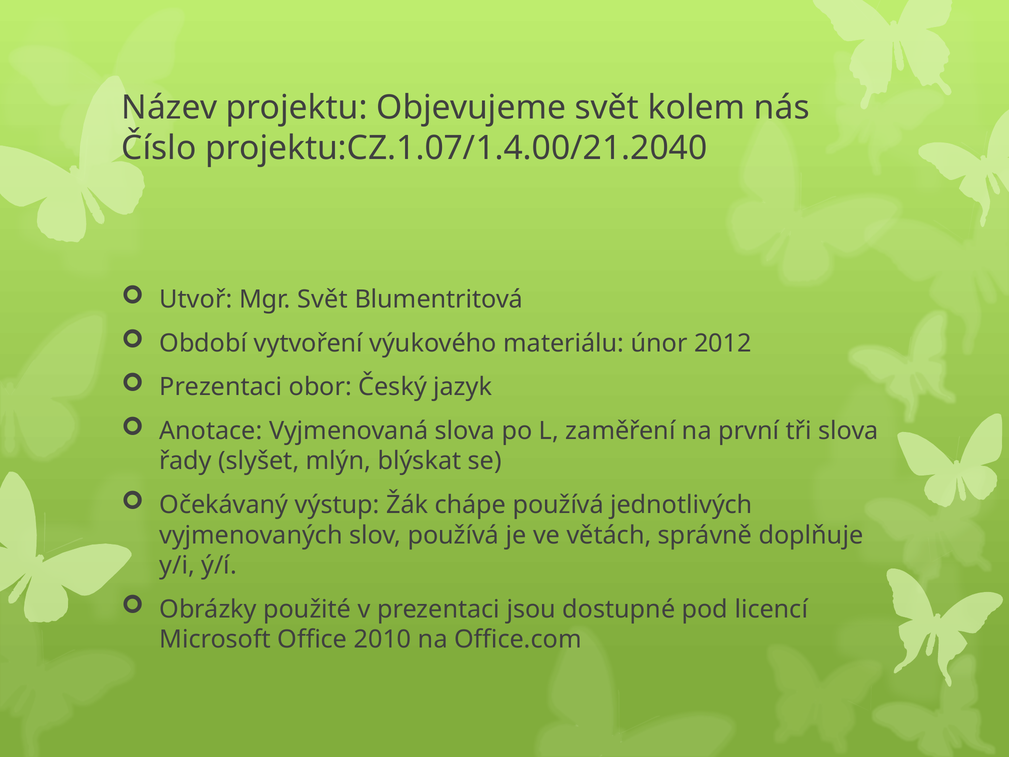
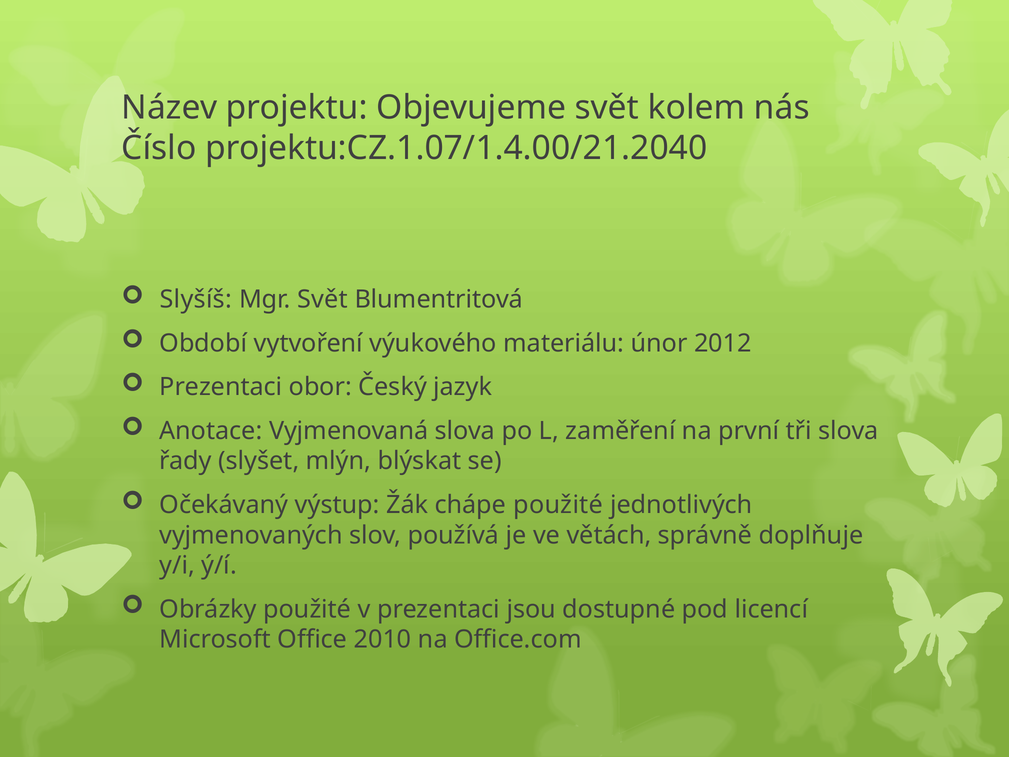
Utvoř: Utvoř -> Slyšíš
chápe používá: používá -> použité
